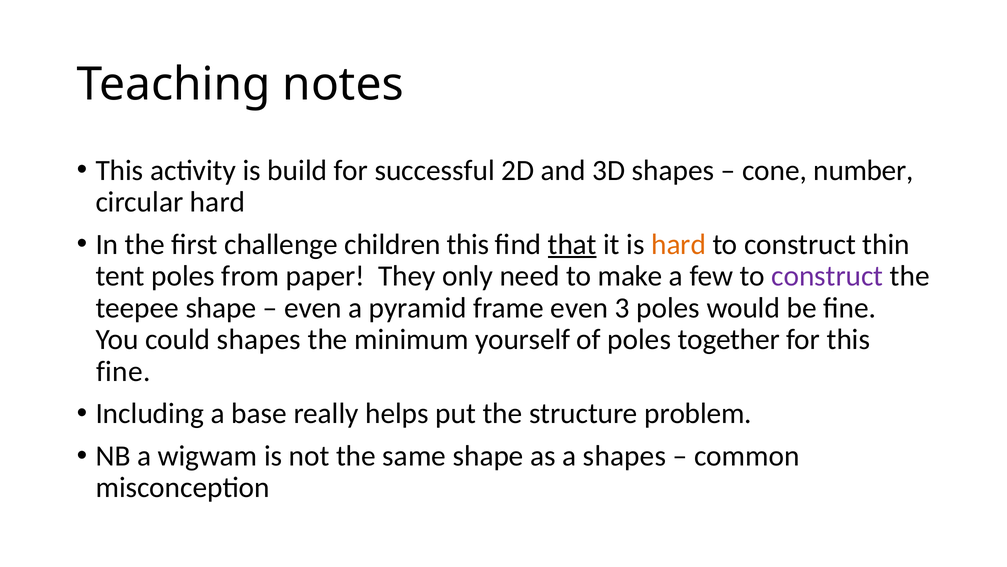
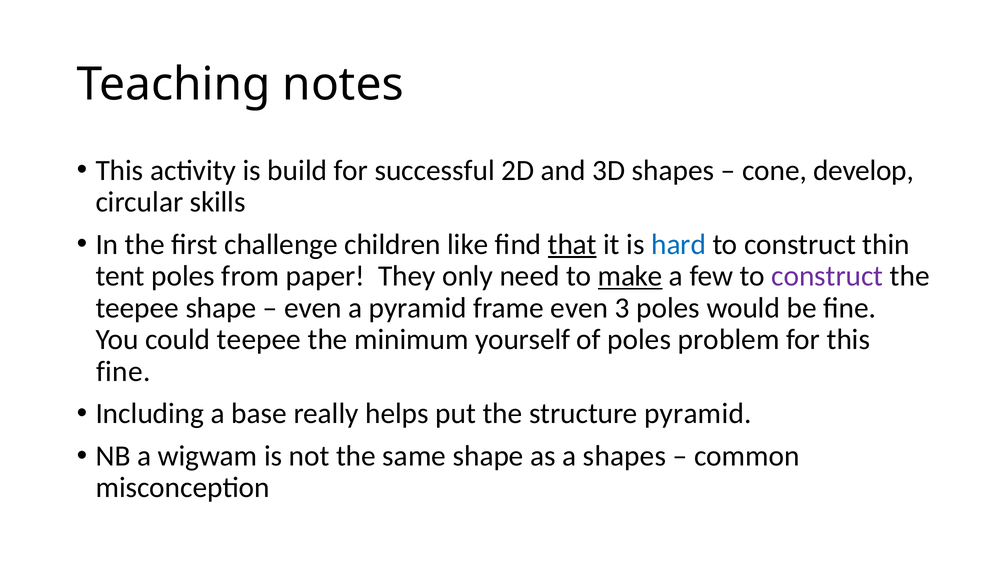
number: number -> develop
circular hard: hard -> skills
children this: this -> like
hard at (679, 244) colour: orange -> blue
make underline: none -> present
could shapes: shapes -> teepee
together: together -> problem
structure problem: problem -> pyramid
